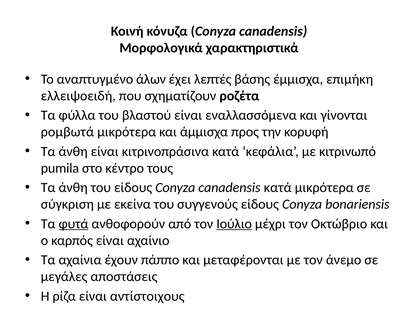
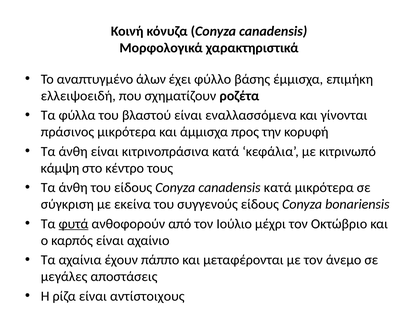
λεπτές: λεπτές -> φύλλο
ρομβωτά: ρομβωτά -> πράσινος
pumila: pumila -> κάμψη
Ιούλιο underline: present -> none
